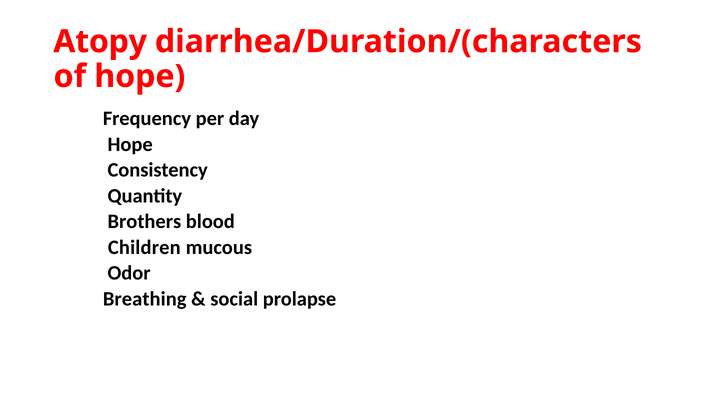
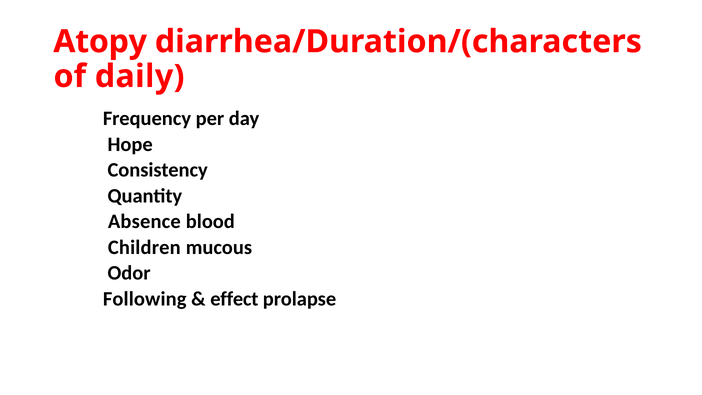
of hope: hope -> daily
Brothers: Brothers -> Absence
Breathing: Breathing -> Following
social: social -> effect
